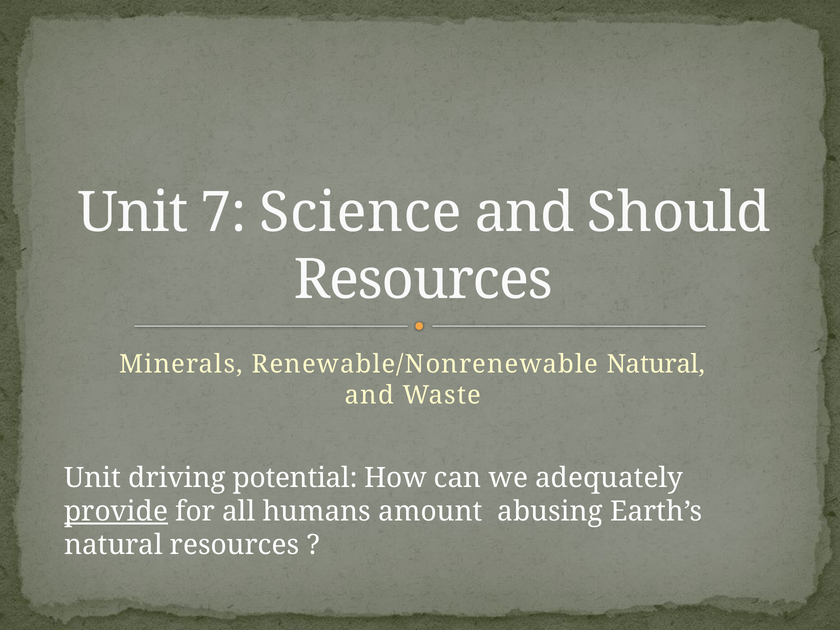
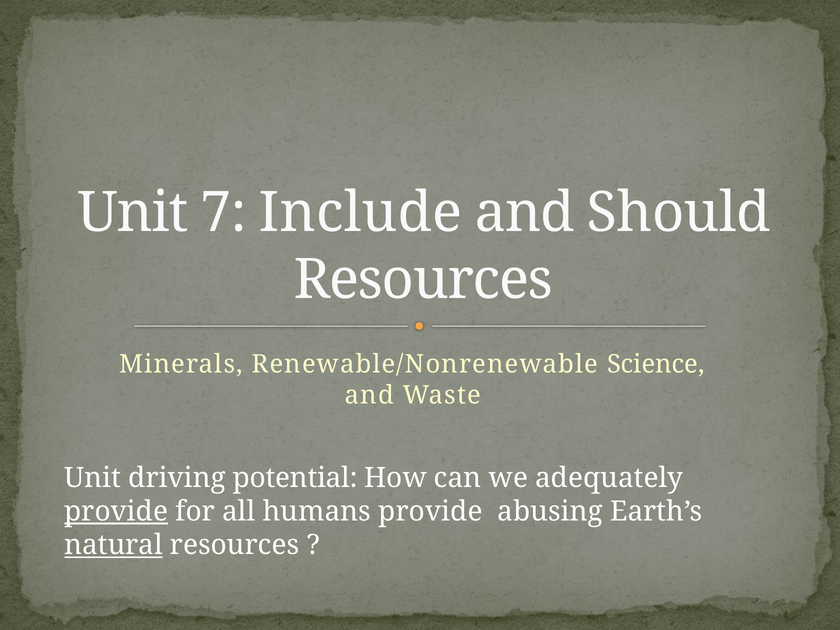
Science: Science -> Include
Renewable/Nonrenewable Natural: Natural -> Science
humans amount: amount -> provide
natural at (114, 545) underline: none -> present
